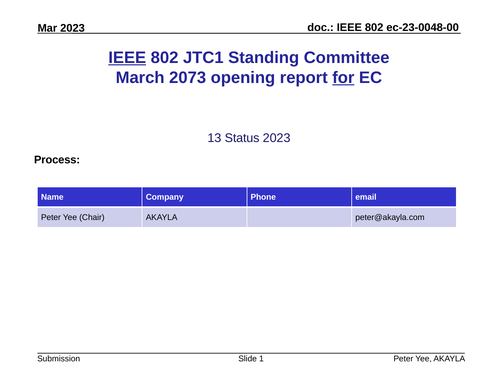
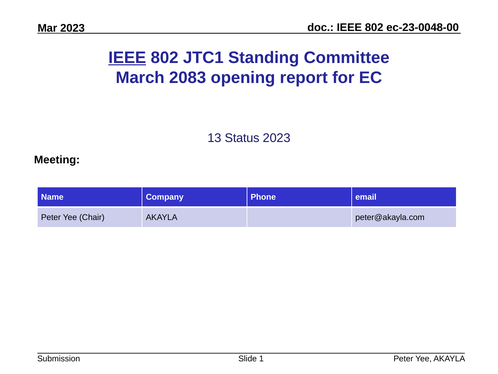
2073: 2073 -> 2083
for underline: present -> none
Process: Process -> Meeting
